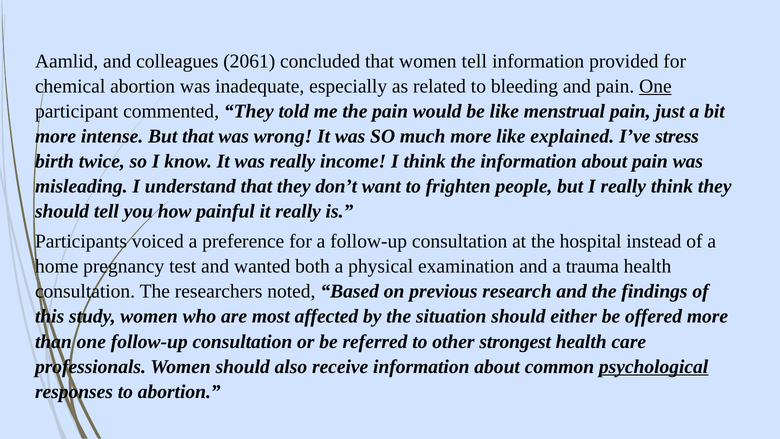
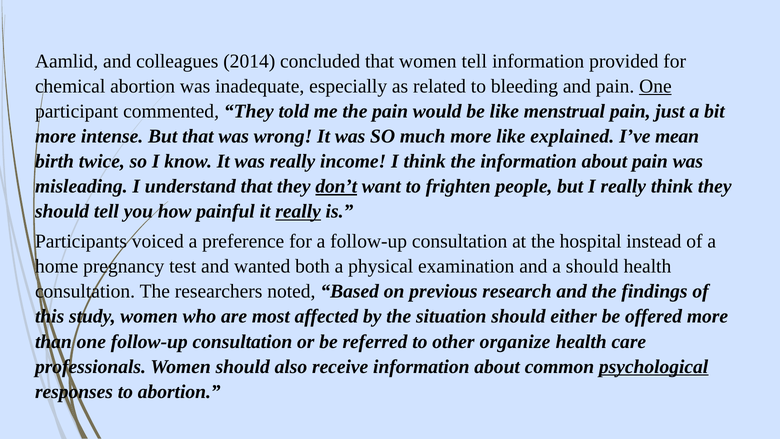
2061: 2061 -> 2014
stress: stress -> mean
don’t underline: none -> present
really at (298, 211) underline: none -> present
a trauma: trauma -> should
strongest: strongest -> organize
